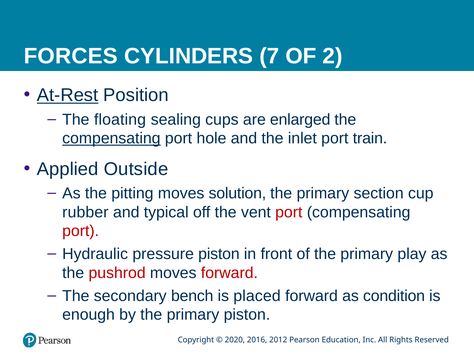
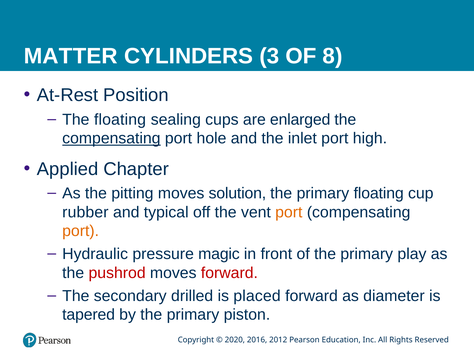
FORCES: FORCES -> MATTER
7: 7 -> 3
2: 2 -> 8
At-Rest underline: present -> none
train: train -> high
Outside: Outside -> Chapter
primary section: section -> floating
port at (289, 212) colour: red -> orange
port at (81, 231) colour: red -> orange
pressure piston: piston -> magic
bench: bench -> drilled
condition: condition -> diameter
enough: enough -> tapered
